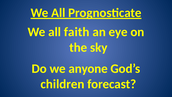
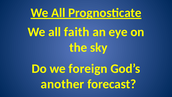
anyone: anyone -> foreign
children: children -> another
